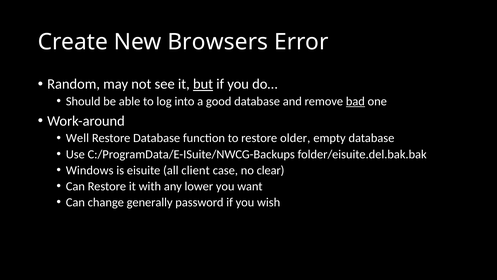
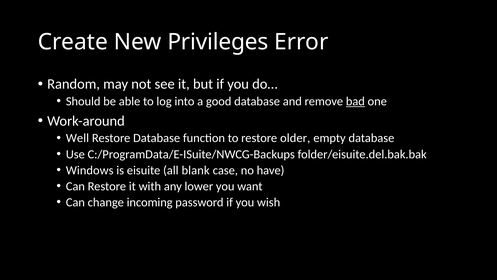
Browsers: Browsers -> Privileges
but underline: present -> none
client: client -> blank
clear: clear -> have
generally: generally -> incoming
